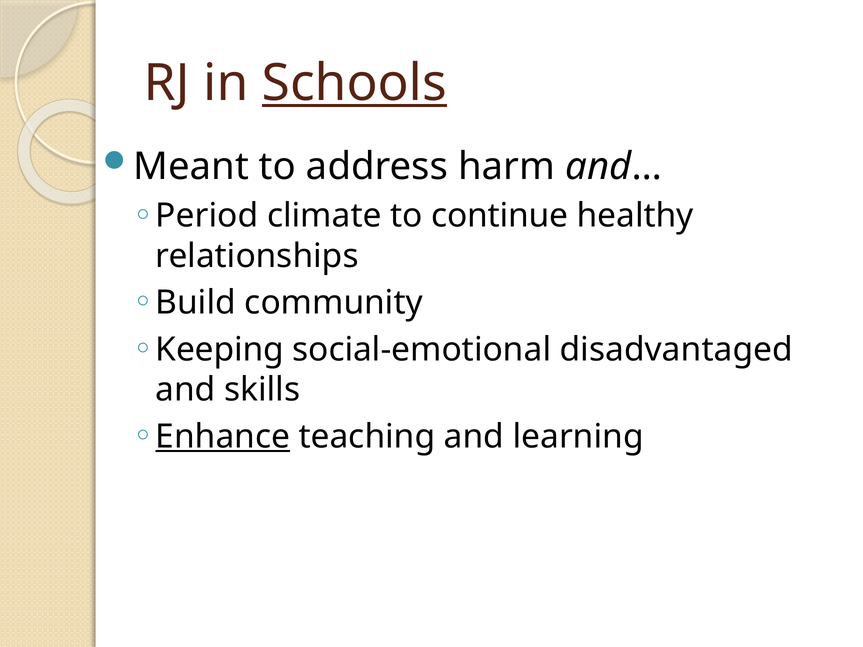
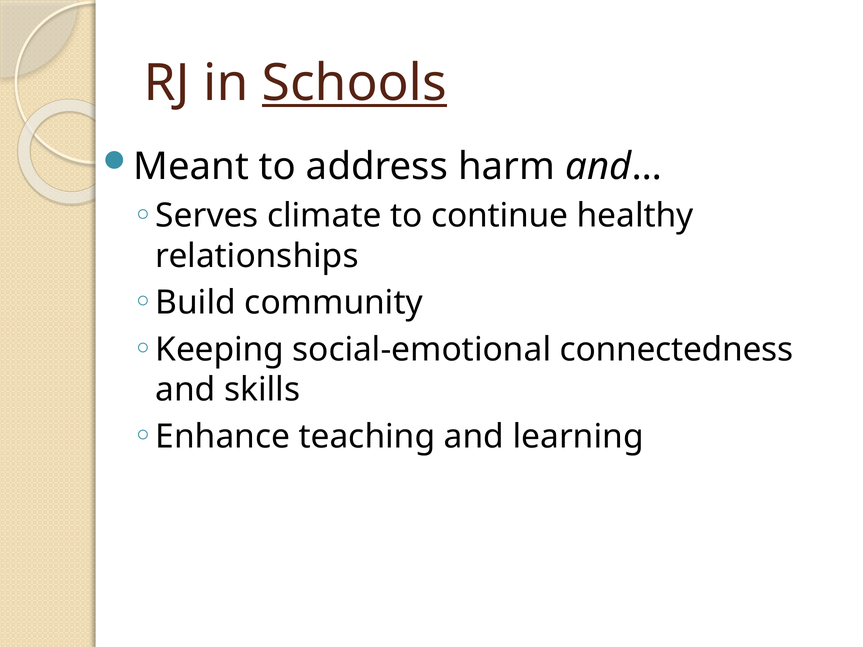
Period: Period -> Serves
disadvantaged: disadvantaged -> connectedness
Enhance underline: present -> none
